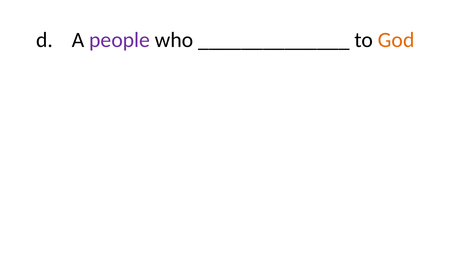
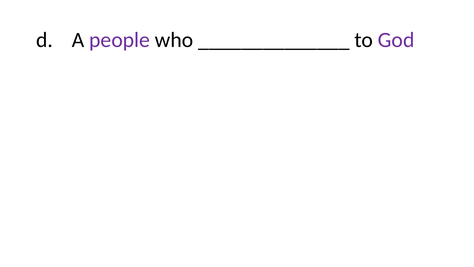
God colour: orange -> purple
